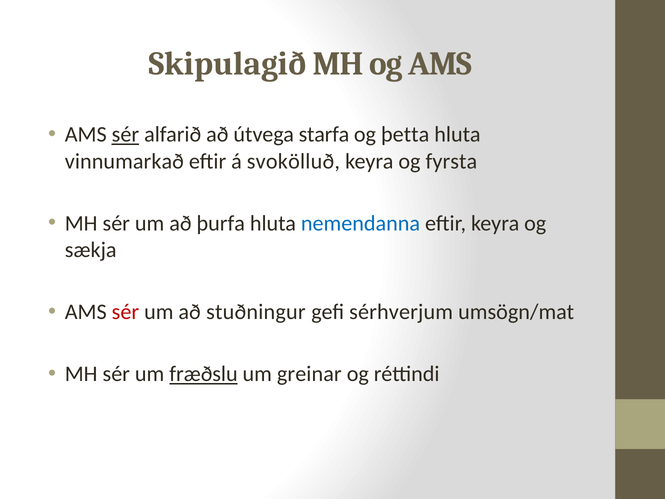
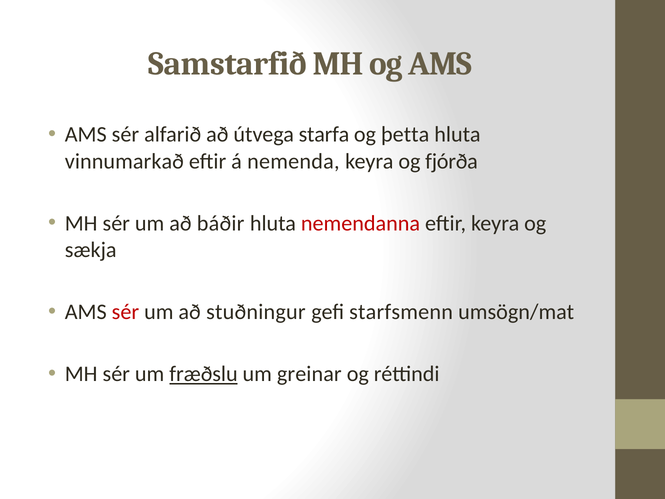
Skipulagið: Skipulagið -> Samstarfið
sér at (125, 135) underline: present -> none
svokölluð: svokölluð -> nemenda
fyrsta: fyrsta -> fjórða
þurfa: þurfa -> báðir
nemendanna colour: blue -> red
sérhverjum: sérhverjum -> starfsmenn
